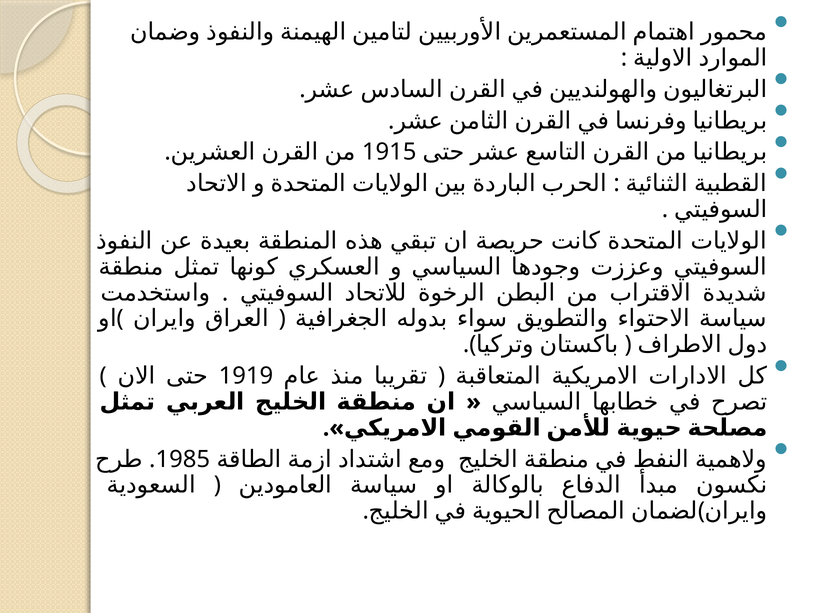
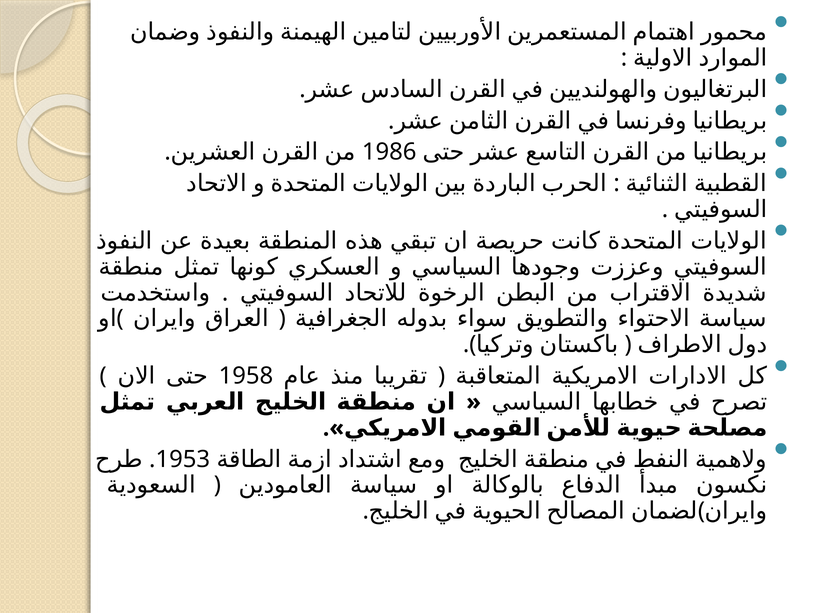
1915: 1915 -> 1986
1919: 1919 -> 1958
1985: 1985 -> 1953
